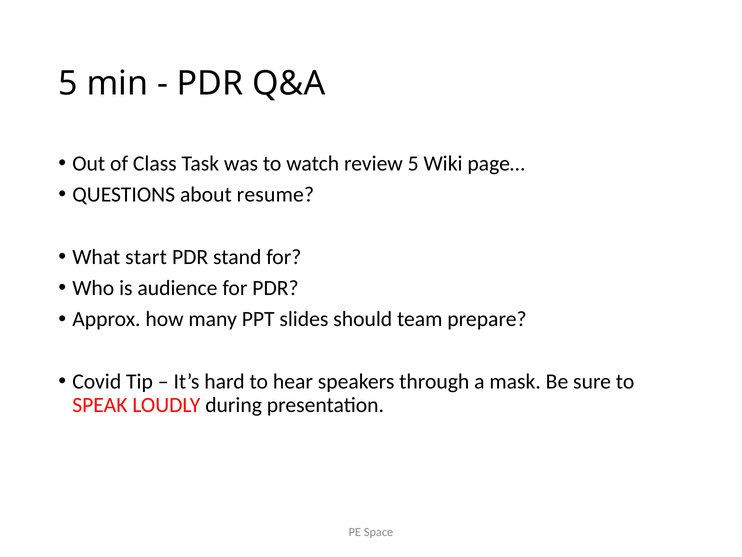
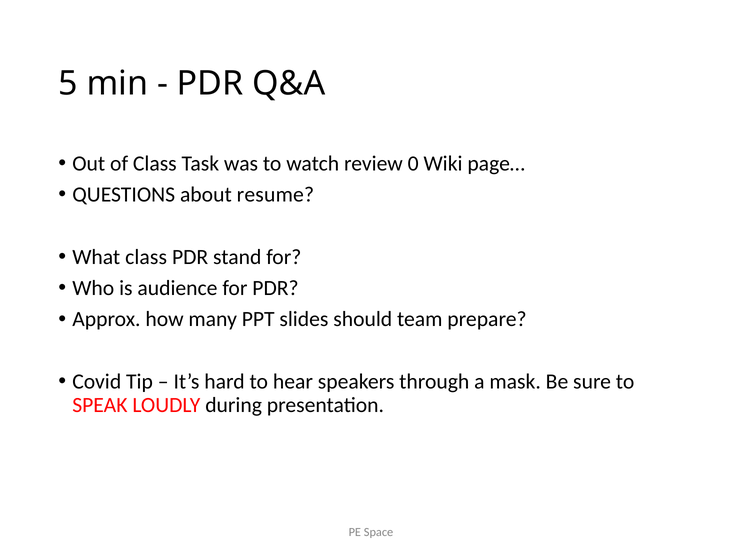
review 5: 5 -> 0
What start: start -> class
